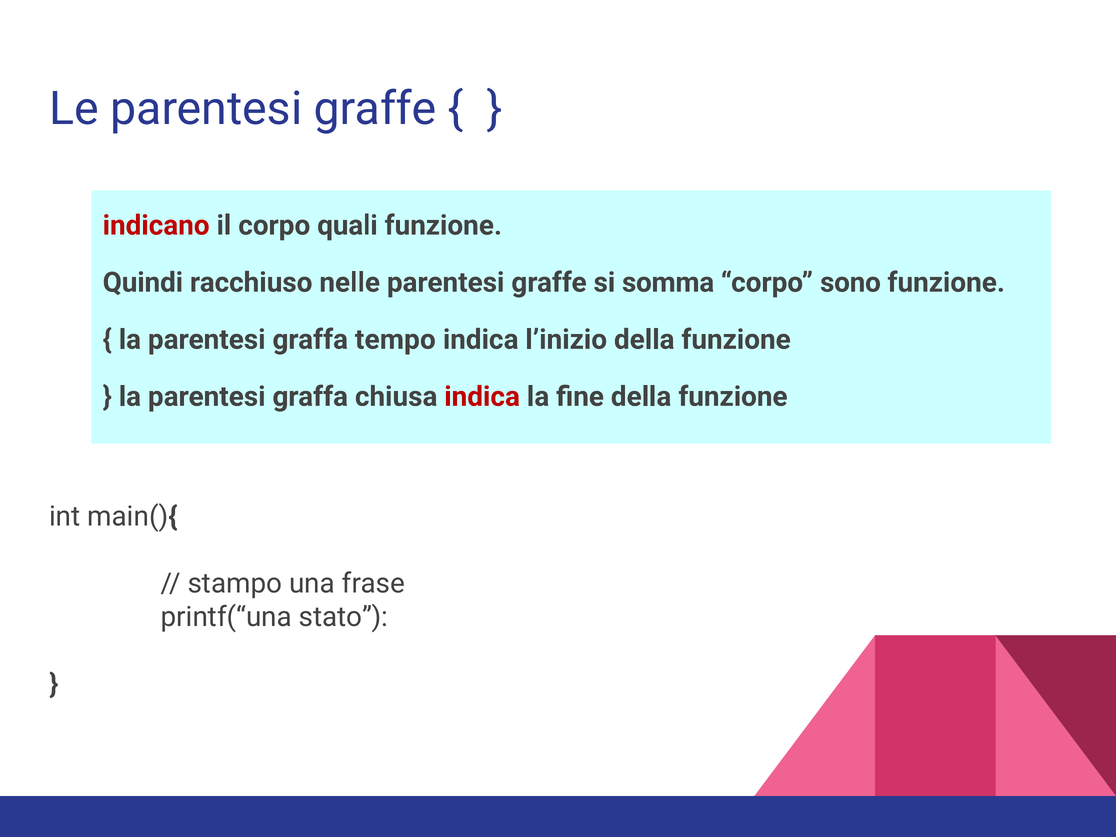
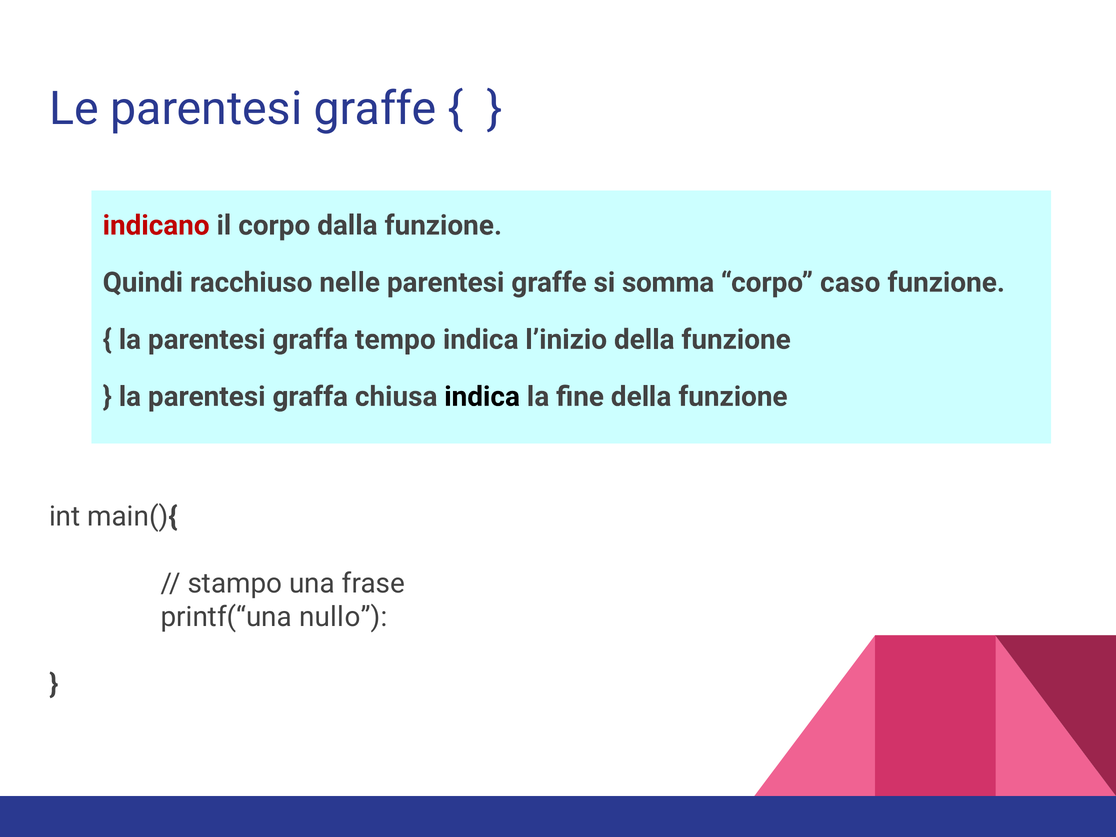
quali: quali -> dalla
sono: sono -> caso
indica at (482, 397) colour: red -> black
stato: stato -> nullo
